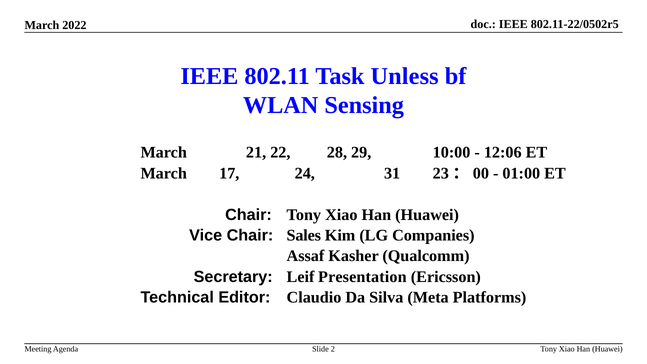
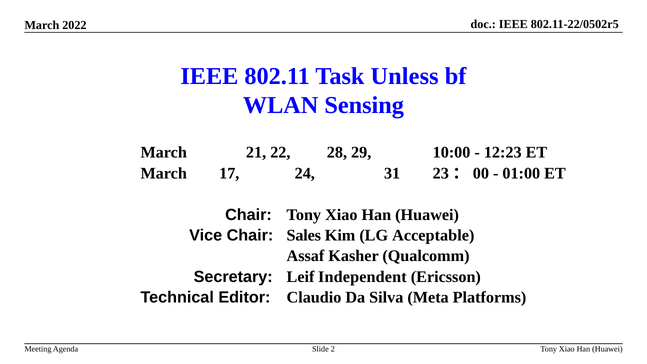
12:06: 12:06 -> 12:23
Companies: Companies -> Acceptable
Presentation: Presentation -> Independent
